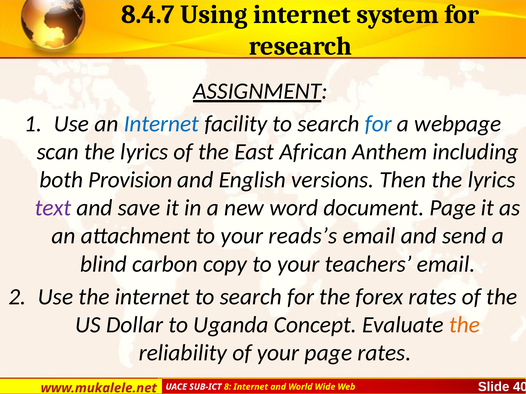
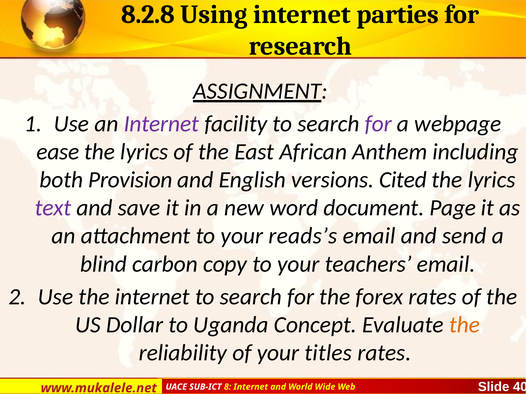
8.4.7: 8.4.7 -> 8.2.8
system: system -> parties
Internet at (161, 124) colour: blue -> purple
for at (378, 124) colour: blue -> purple
scan: scan -> ease
Then: Then -> Cited
your page: page -> titles
